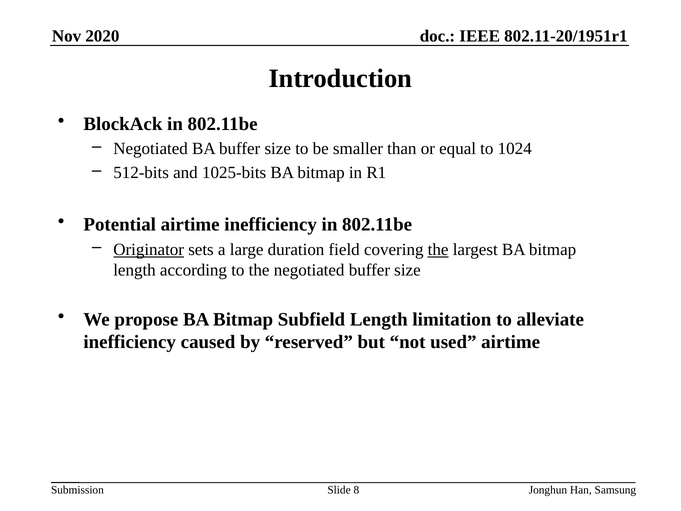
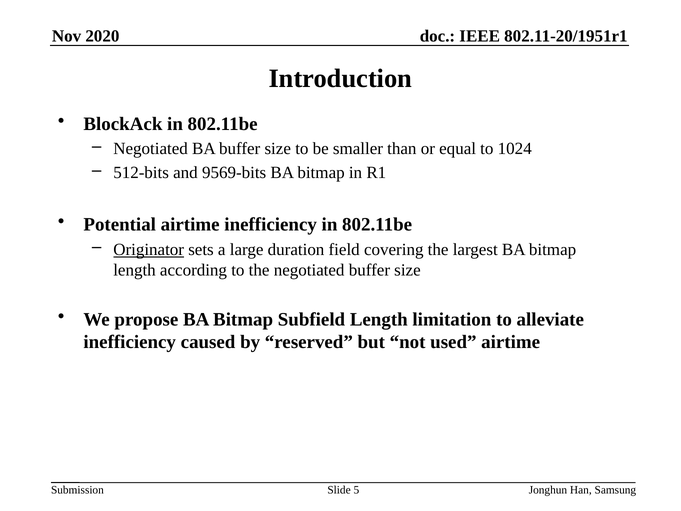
1025-bits: 1025-bits -> 9569-bits
the at (438, 249) underline: present -> none
8: 8 -> 5
